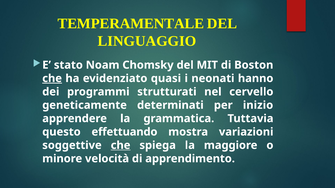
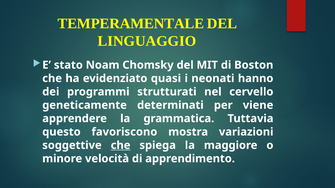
che at (52, 79) underline: present -> none
inizio: inizio -> viene
effettuando: effettuando -> favoriscono
